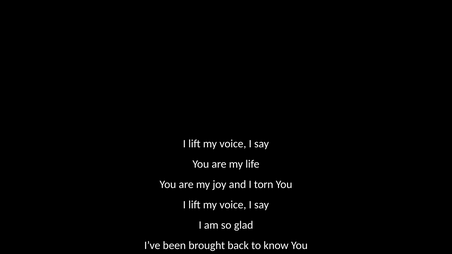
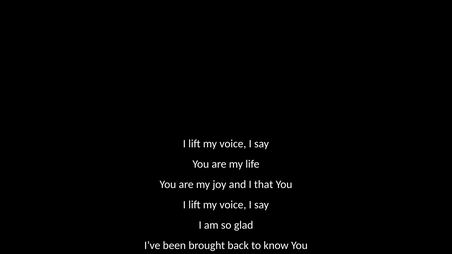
torn: torn -> that
